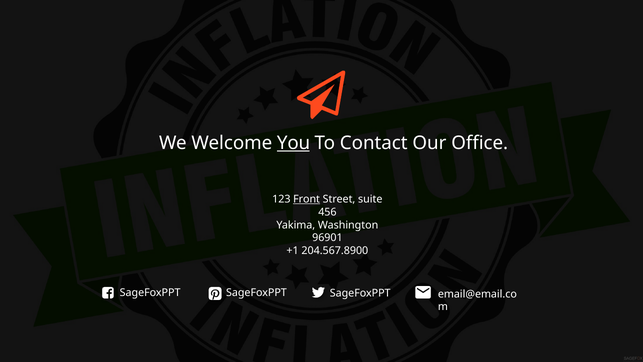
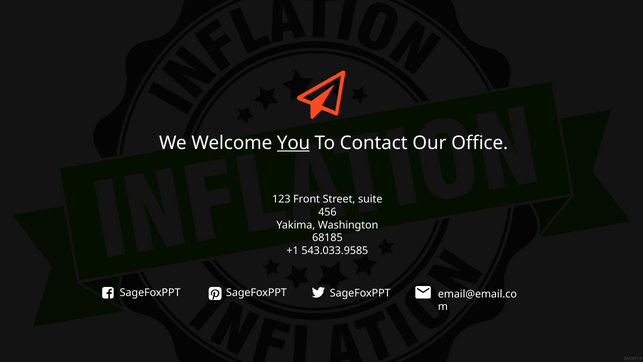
Front underline: present -> none
96901: 96901 -> 68185
204.567.8900: 204.567.8900 -> 543.033.9585
